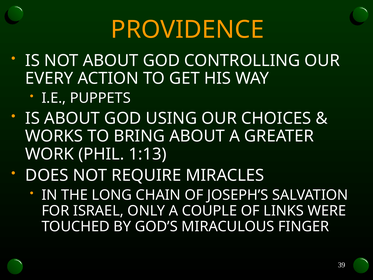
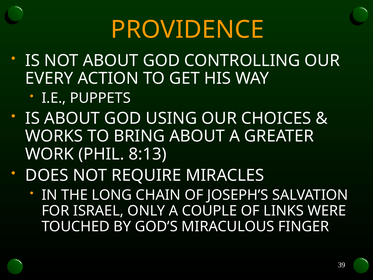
1:13: 1:13 -> 8:13
